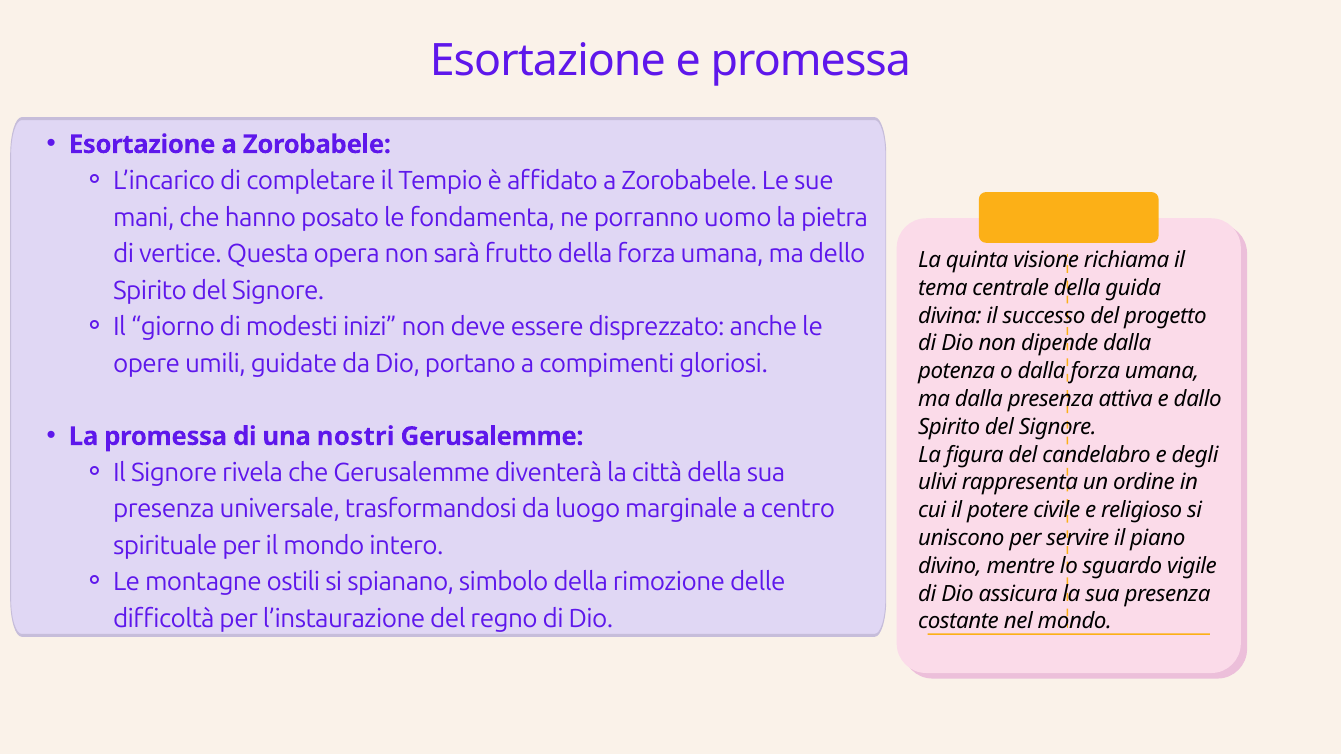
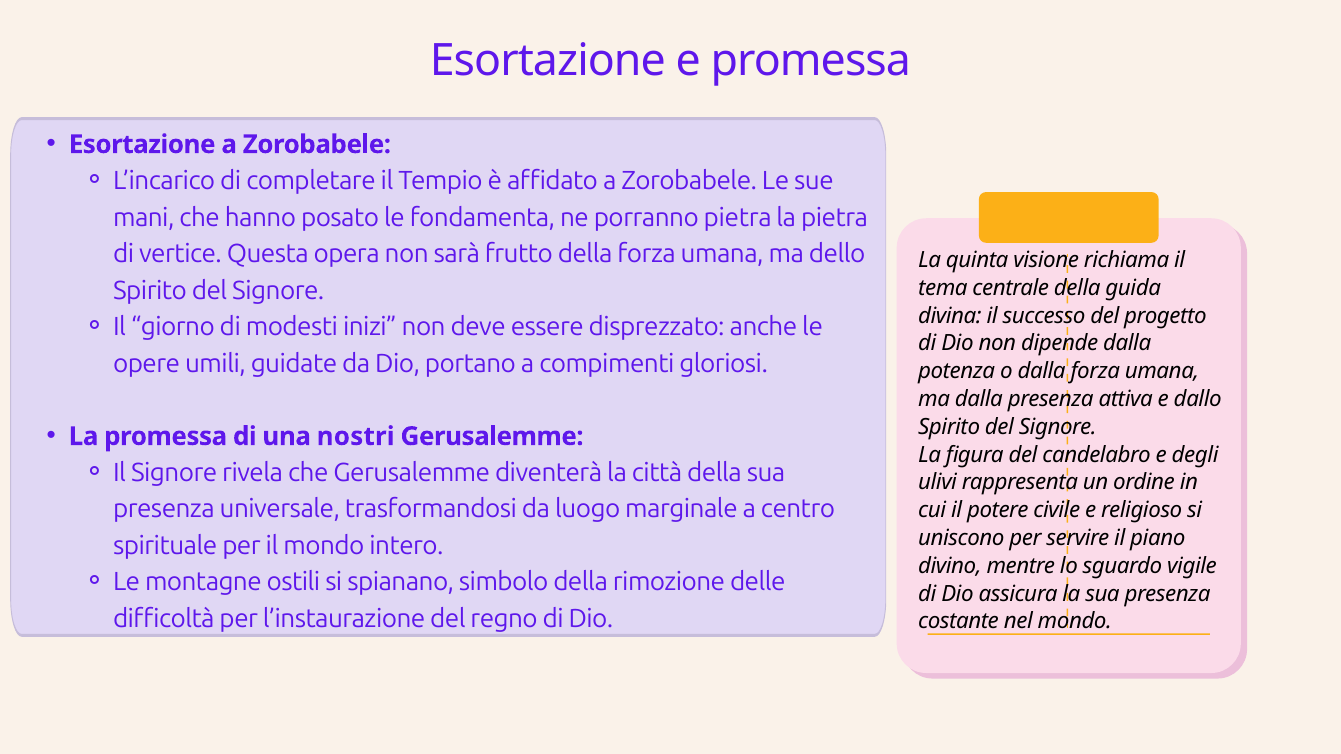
porranno uomo: uomo -> pietra
